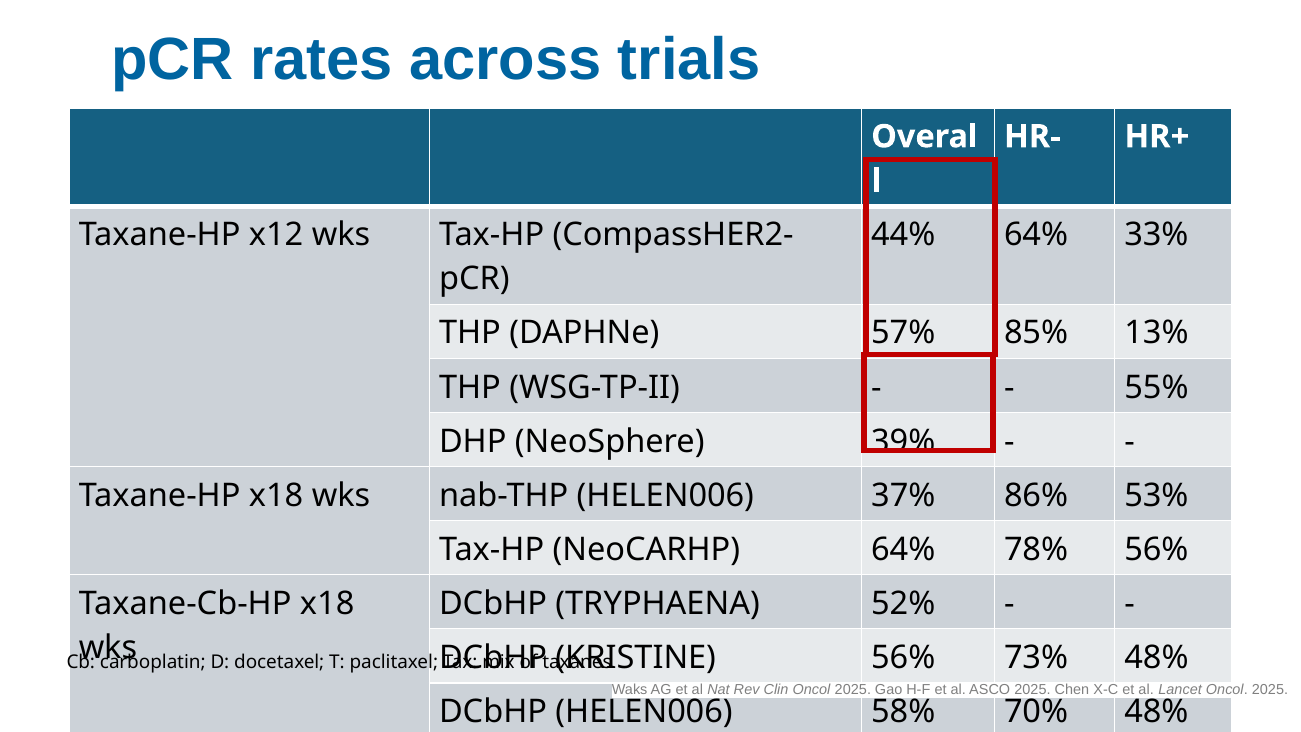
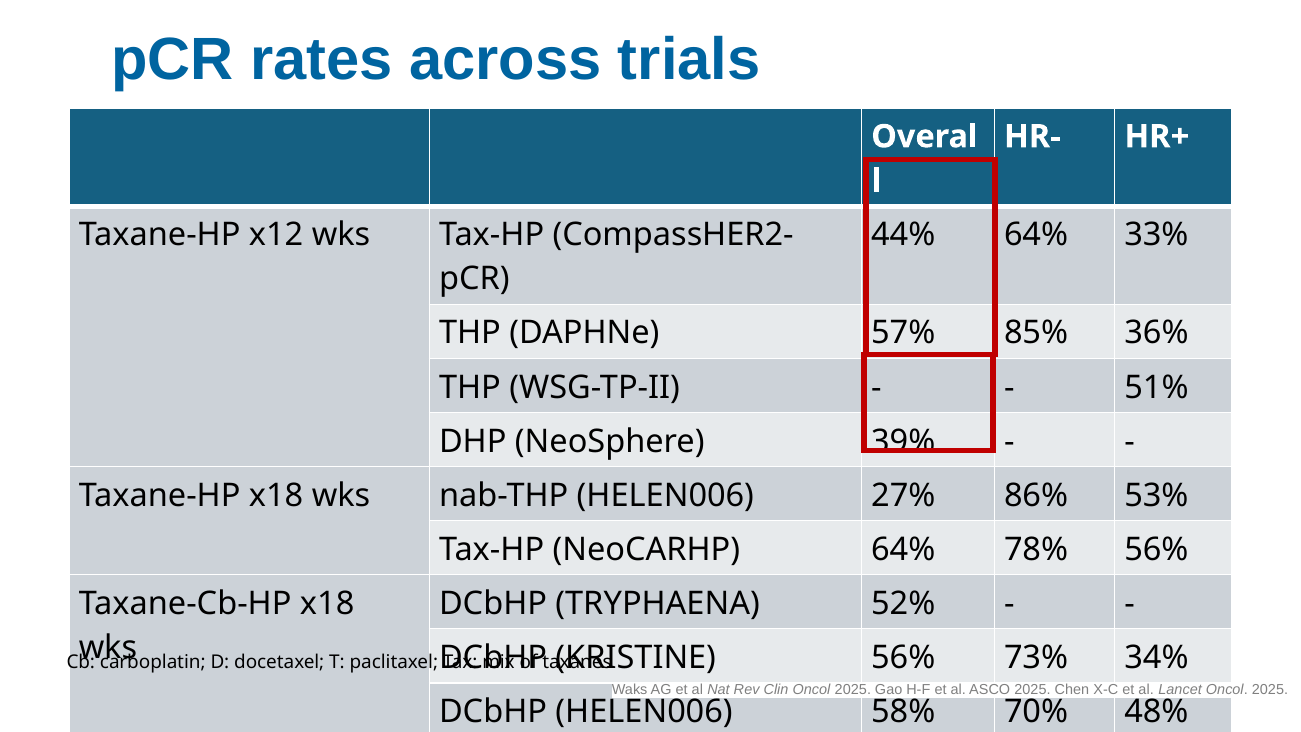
13%: 13% -> 36%
55%: 55% -> 51%
37%: 37% -> 27%
73% 48%: 48% -> 34%
